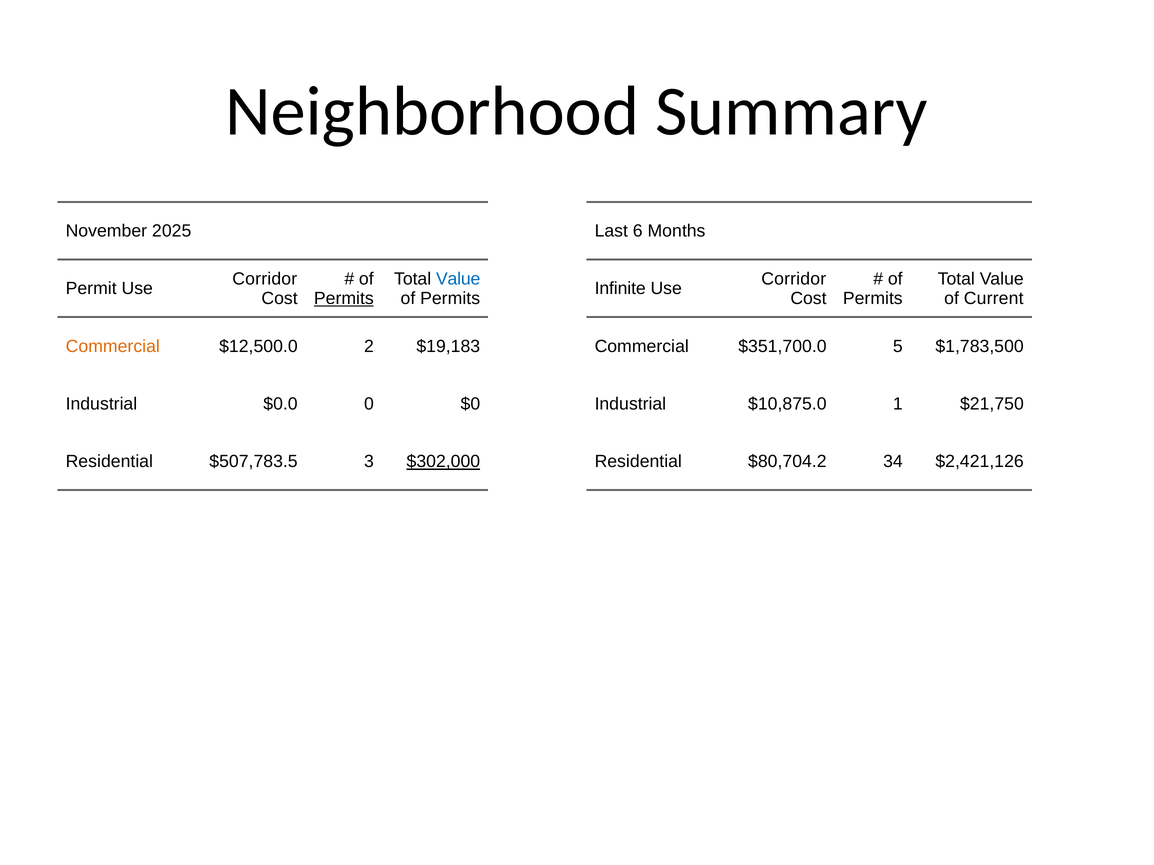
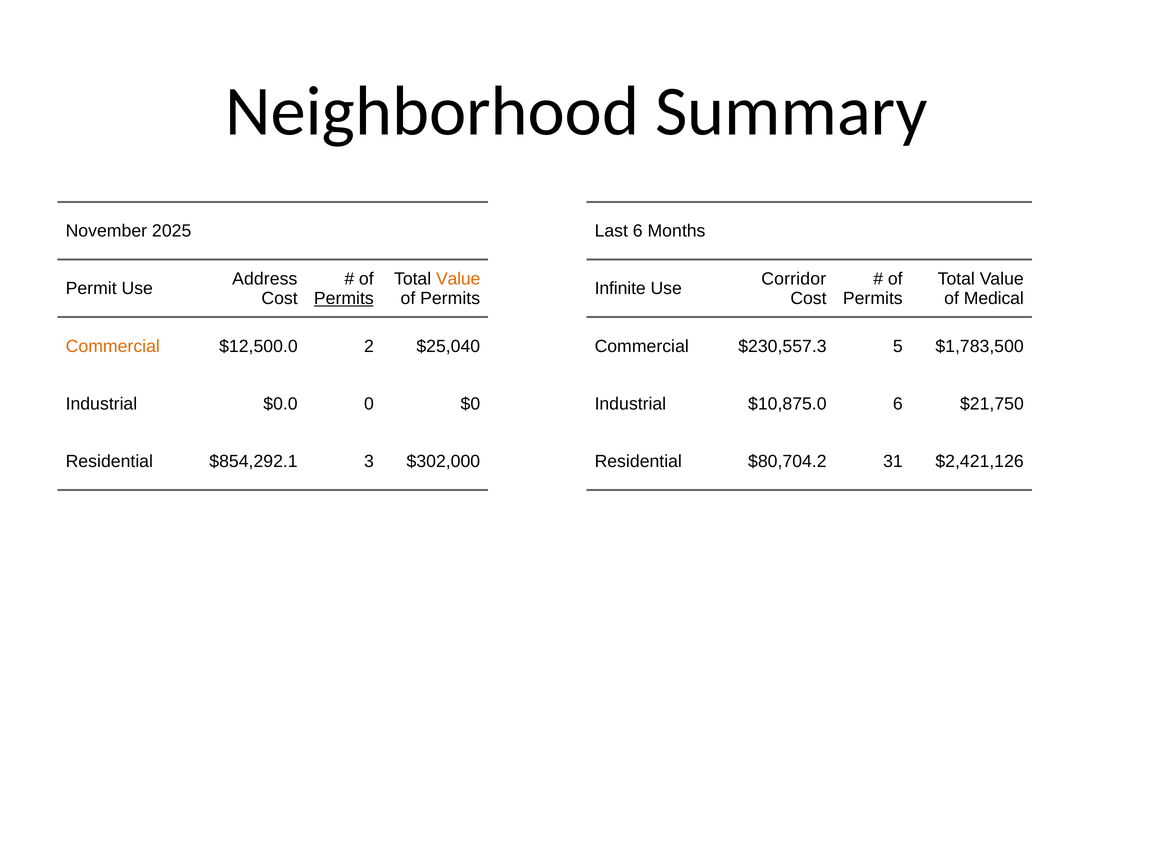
Corridor at (265, 279): Corridor -> Address
Value at (458, 279) colour: blue -> orange
Current: Current -> Medical
$19,183: $19,183 -> $25,040
$351,700.0: $351,700.0 -> $230,557.3
$10,875.0 1: 1 -> 6
$507,783.5: $507,783.5 -> $854,292.1
$302,000 underline: present -> none
34: 34 -> 31
